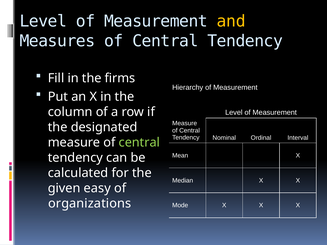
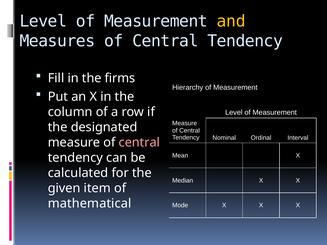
central at (139, 143) colour: light green -> pink
easy: easy -> item
organizations: organizations -> mathematical
